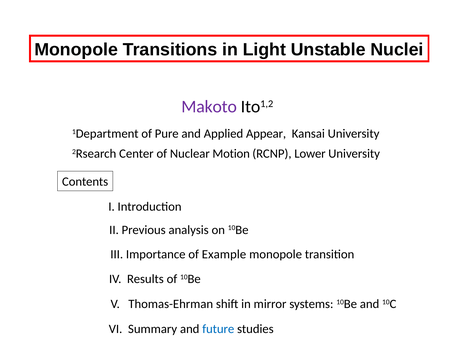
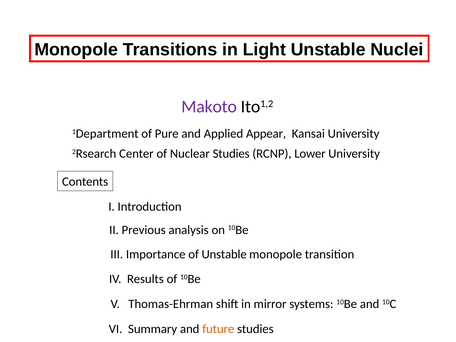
Nuclear Motion: Motion -> Studies
of Example: Example -> Unstable
future colour: blue -> orange
